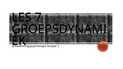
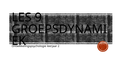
7: 7 -> 9
